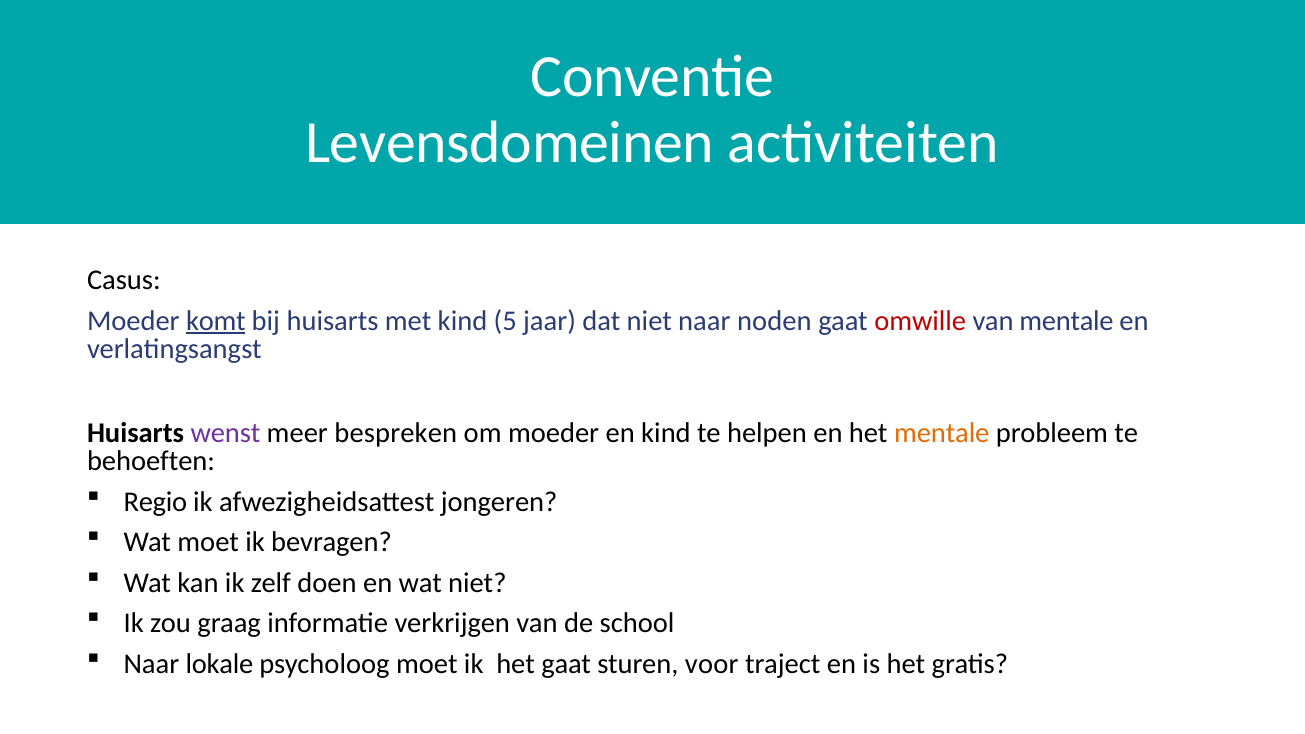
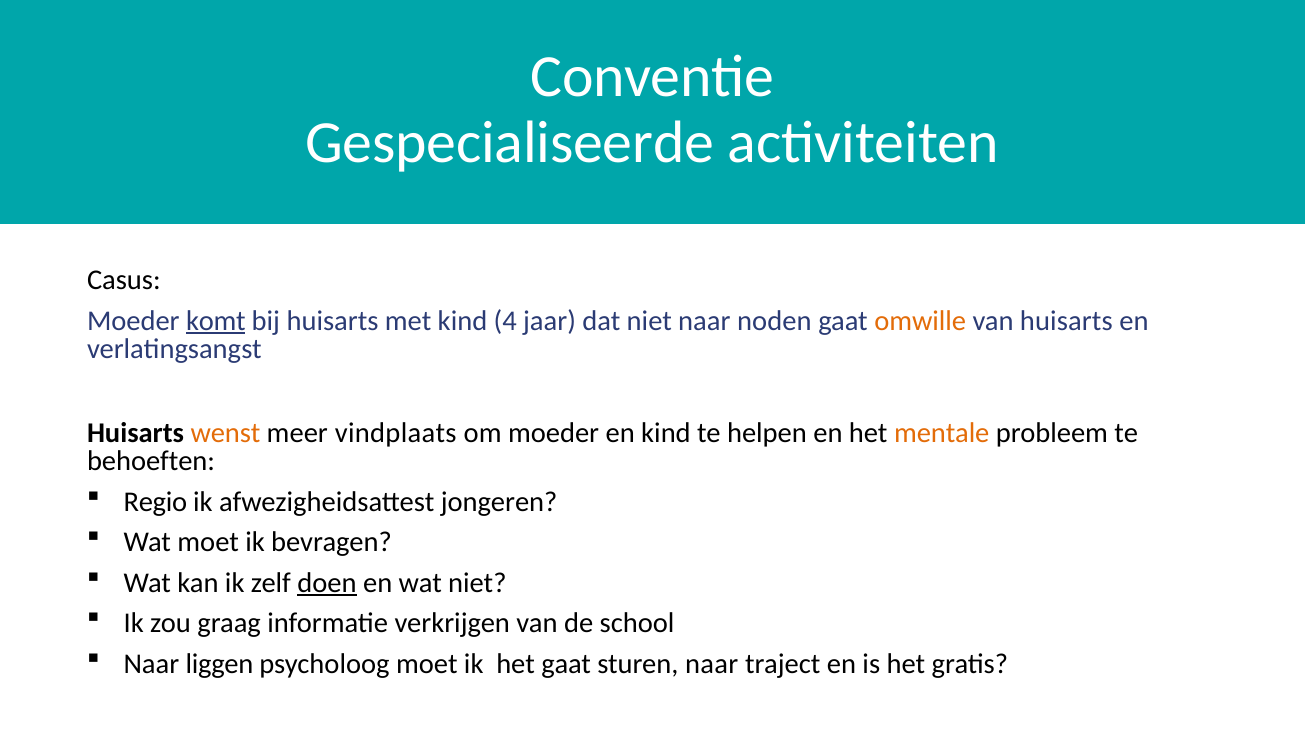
Levensdomeinen: Levensdomeinen -> Gespecialiseerde
5: 5 -> 4
omwille colour: red -> orange
van mentale: mentale -> huisarts
wenst colour: purple -> orange
bespreken: bespreken -> vindplaats
doen underline: none -> present
lokale: lokale -> liggen
sturen voor: voor -> naar
